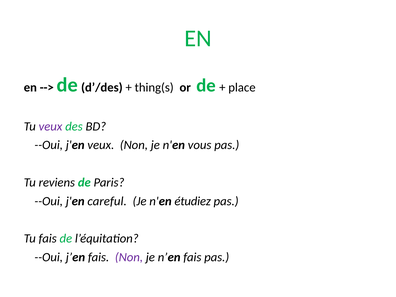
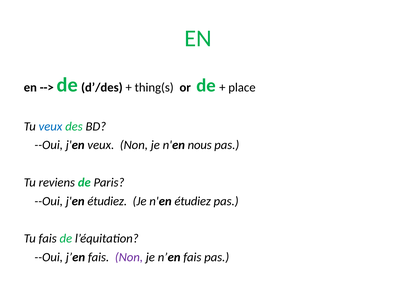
veux at (50, 126) colour: purple -> blue
vous: vous -> nous
j'en careful: careful -> étudiez
